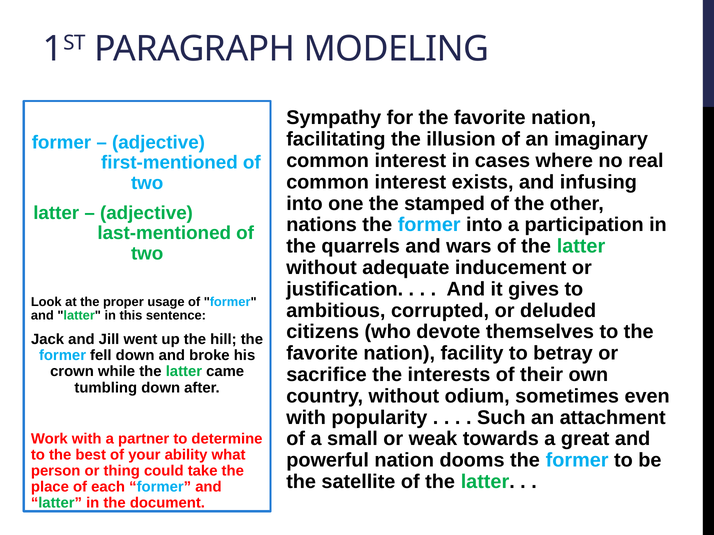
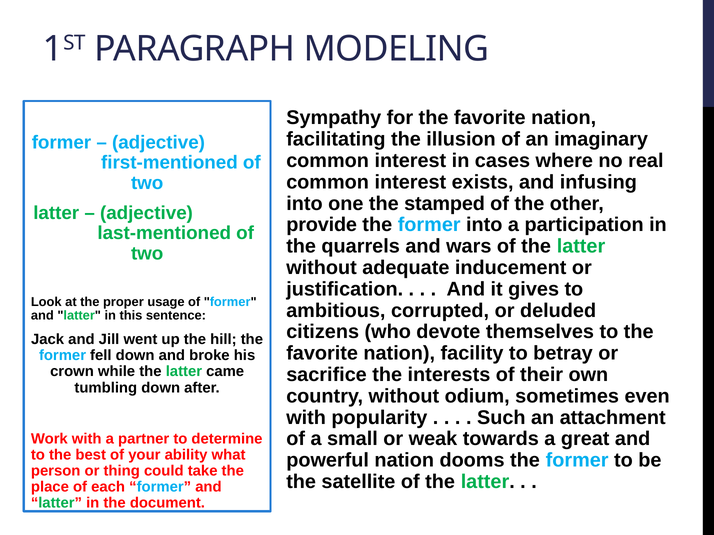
nations: nations -> provide
